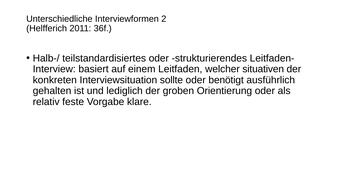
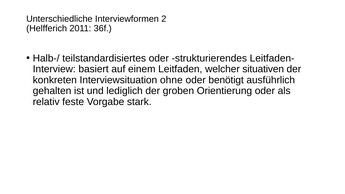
sollte: sollte -> ohne
klare: klare -> stark
